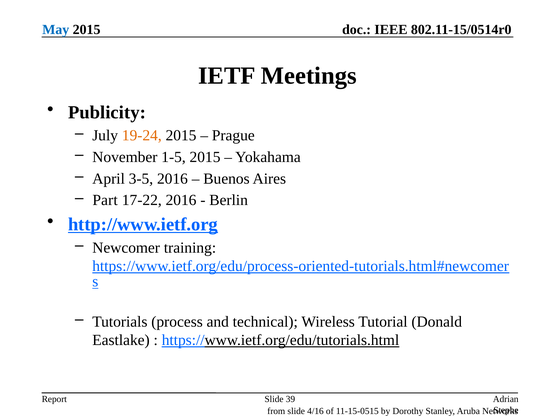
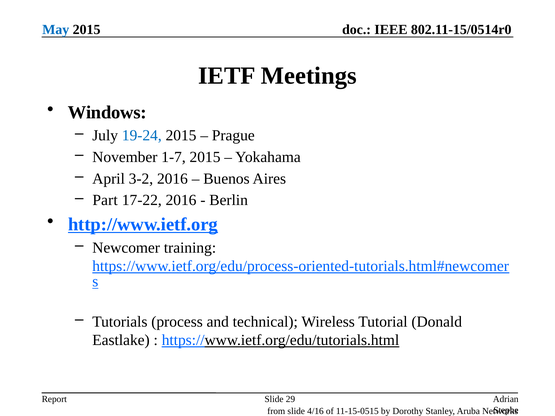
Publicity: Publicity -> Windows
19-24 colour: orange -> blue
1-5: 1-5 -> 1-7
3-5: 3-5 -> 3-2
39: 39 -> 29
